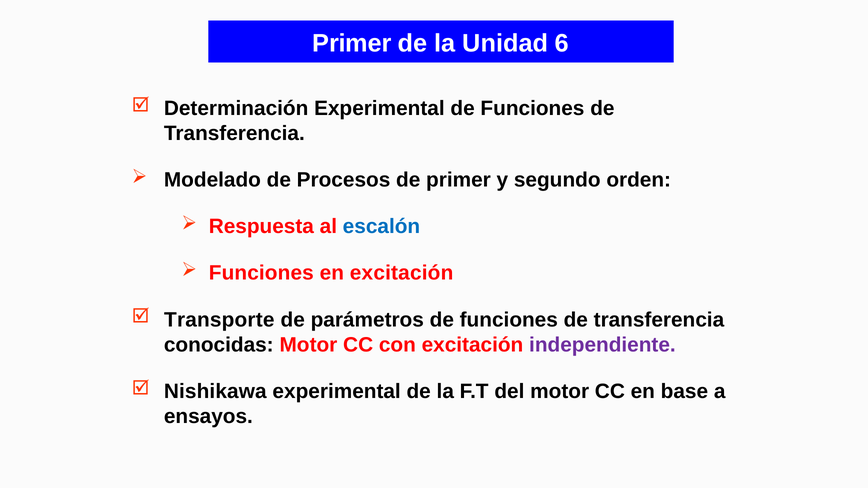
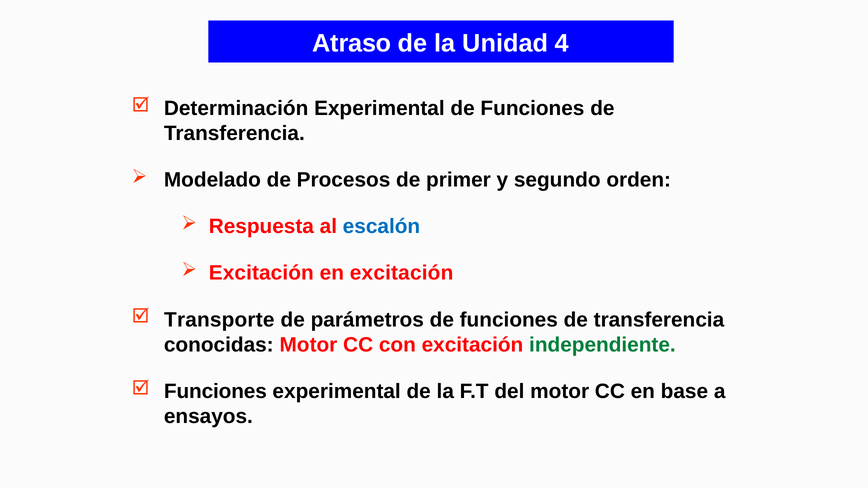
Primer at (352, 43): Primer -> Atraso
6: 6 -> 4
Funciones at (261, 273): Funciones -> Excitación
independiente colour: purple -> green
Nishikawa at (215, 392): Nishikawa -> Funciones
